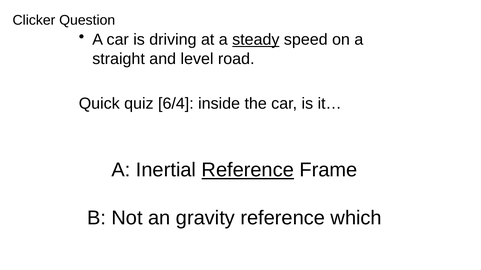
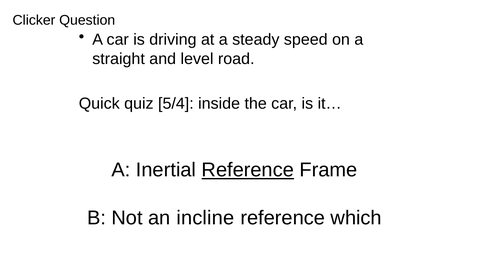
steady underline: present -> none
6/4: 6/4 -> 5/4
gravity: gravity -> incline
